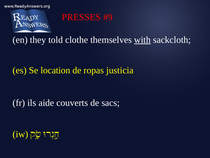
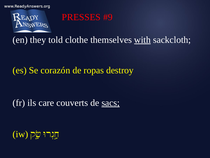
location: location -> corazón
justicia: justicia -> destroy
aide: aide -> care
sacs underline: none -> present
